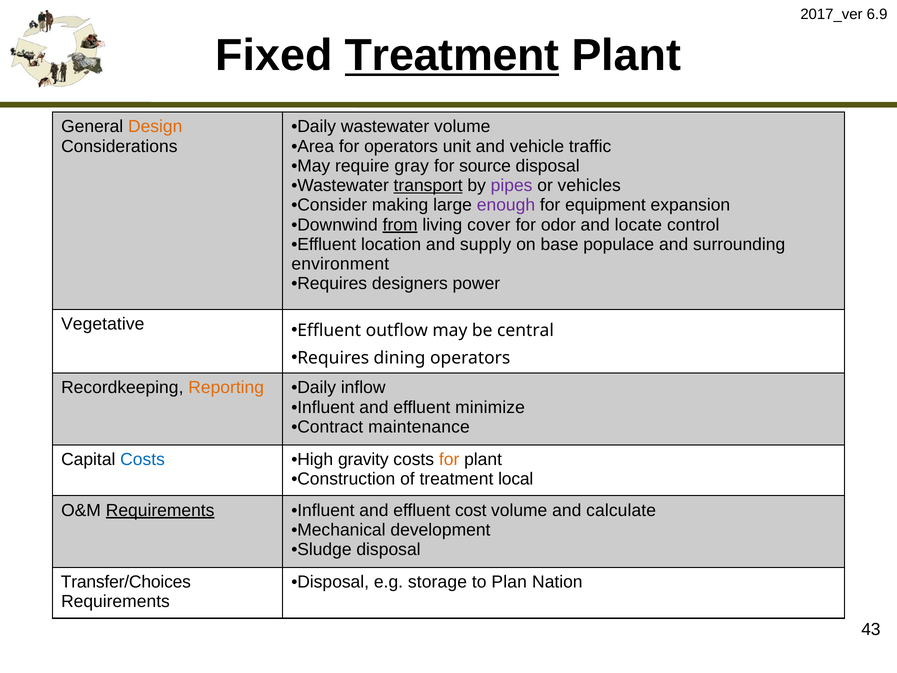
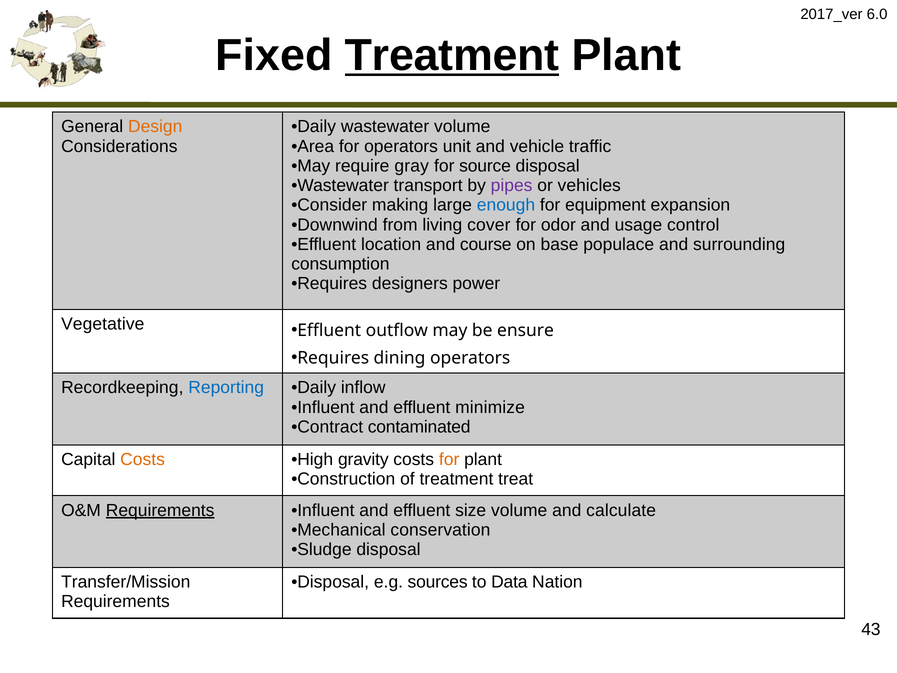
6.9: 6.9 -> 6.0
transport underline: present -> none
enough colour: purple -> blue
from underline: present -> none
locate: locate -> usage
supply: supply -> course
environment: environment -> consumption
central: central -> ensure
Reporting colour: orange -> blue
maintenance: maintenance -> contaminated
Costs at (143, 459) colour: blue -> orange
local: local -> treat
cost: cost -> size
development: development -> conservation
Transfer/Choices: Transfer/Choices -> Transfer/Mission
storage: storage -> sources
Plan: Plan -> Data
